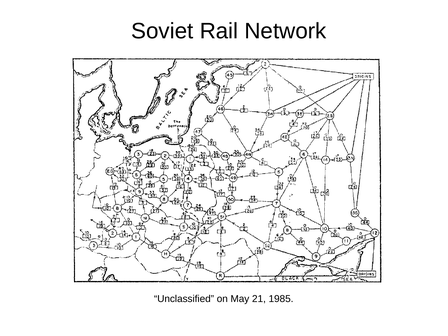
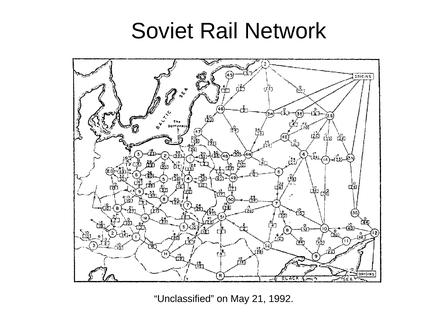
1985: 1985 -> 1992
